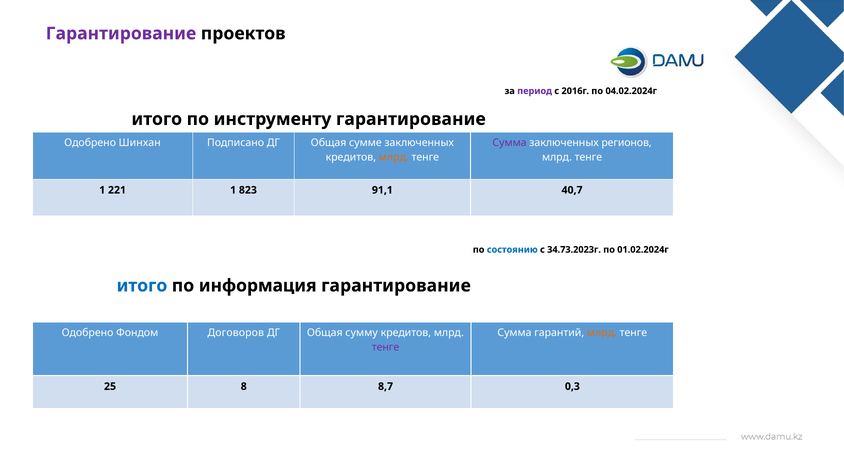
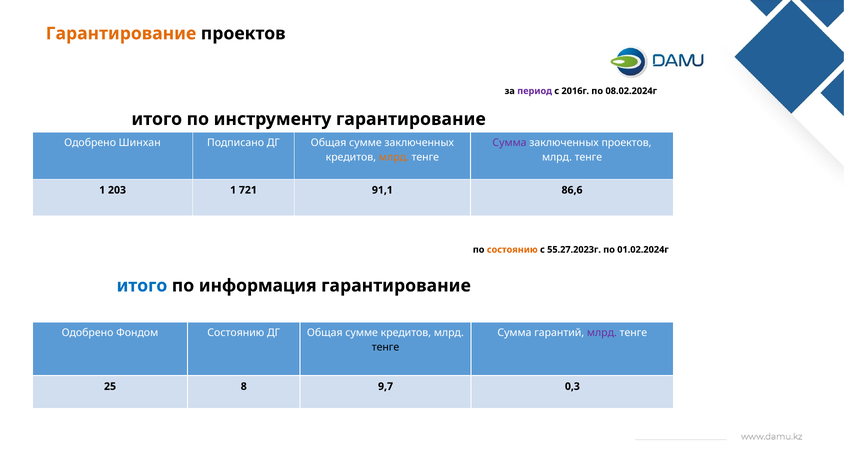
Гарантирование at (121, 33) colour: purple -> orange
04.02.2024г: 04.02.2024г -> 08.02.2024г
заключенных регионов: регионов -> проектов
221: 221 -> 203
823: 823 -> 721
40,7: 40,7 -> 86,6
состоянию at (512, 250) colour: blue -> orange
34.73.2023г: 34.73.2023г -> 55.27.2023г
Фондом Договоров: Договоров -> Состоянию
сумму at (362, 333): сумму -> сумме
млрд at (602, 333) colour: orange -> purple
тенге at (386, 347) colour: purple -> black
8,7: 8,7 -> 9,7
